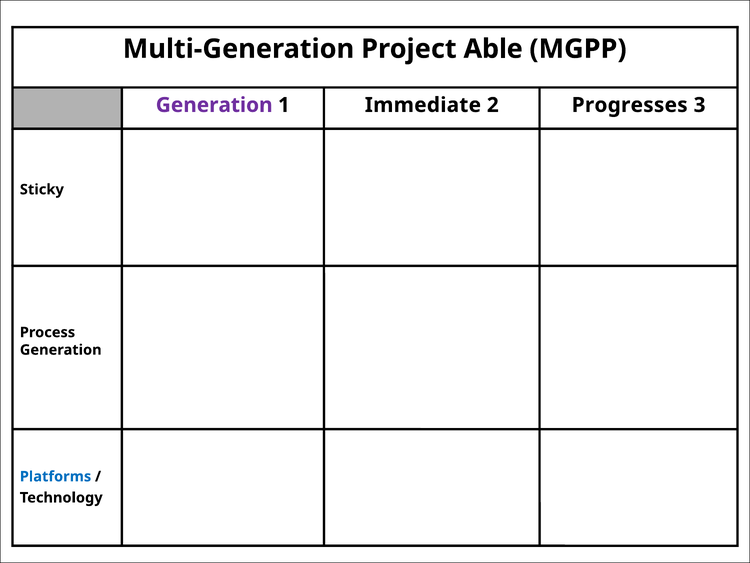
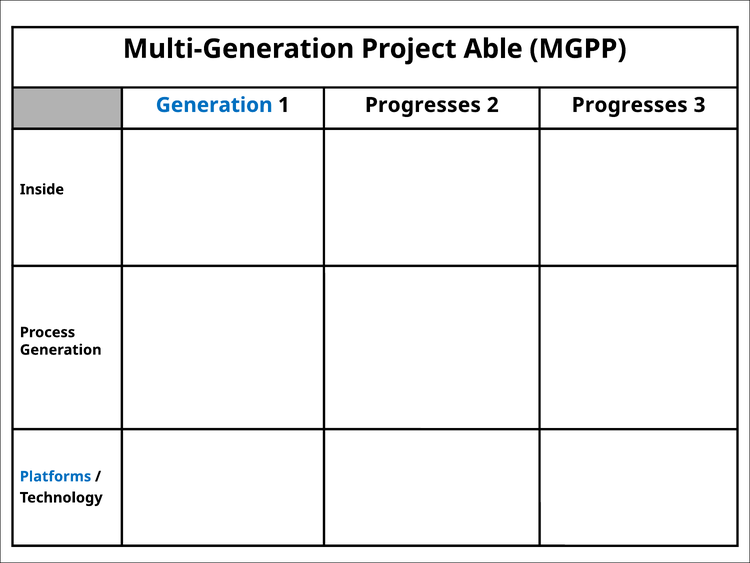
Generation at (214, 105) colour: purple -> blue
Immediate at (423, 105): Immediate -> Progresses
Sticky: Sticky -> Inside
